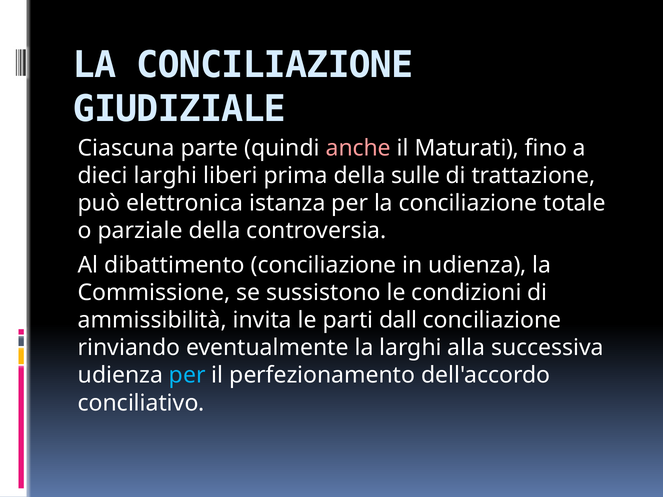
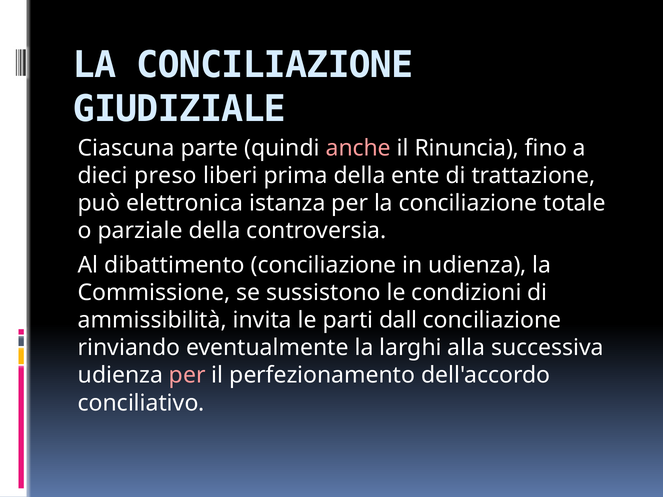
Maturati: Maturati -> Rinuncia
dieci larghi: larghi -> preso
sulle: sulle -> ente
per at (187, 376) colour: light blue -> pink
